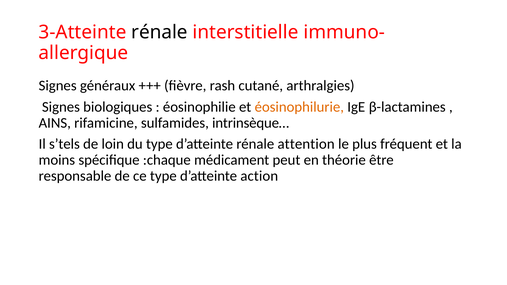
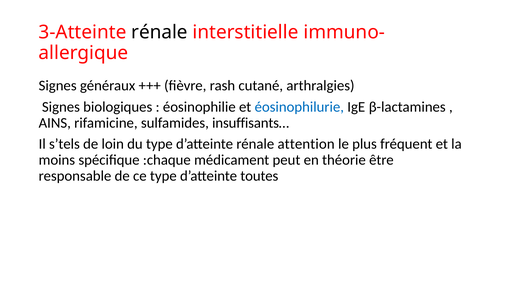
éosinophilurie colour: orange -> blue
intrinsèque…: intrinsèque… -> insuffisants…
action: action -> toutes
